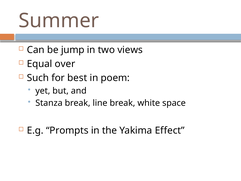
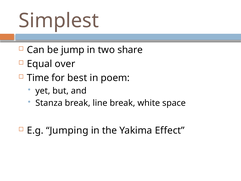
Summer: Summer -> Simplest
views: views -> share
Such: Such -> Time
Prompts: Prompts -> Jumping
